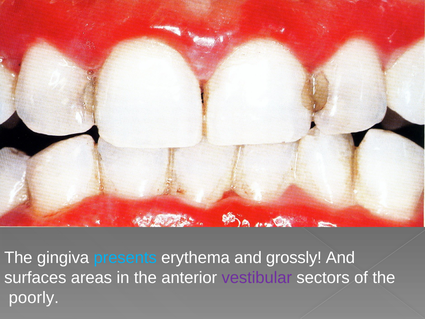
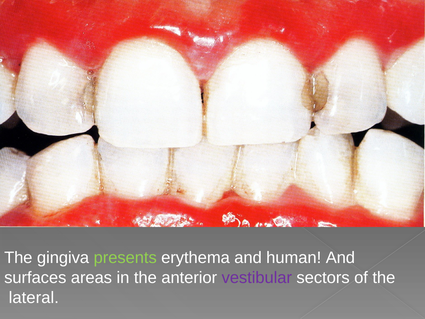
presents colour: light blue -> light green
grossly: grossly -> human
poorly: poorly -> lateral
